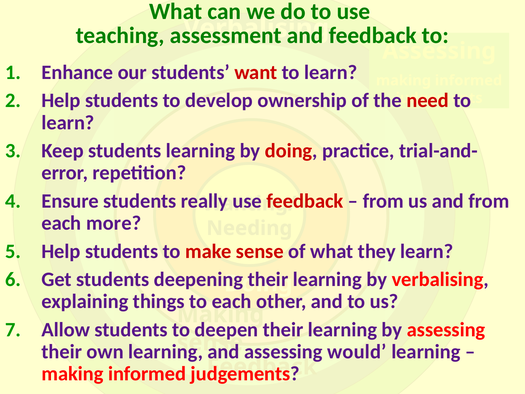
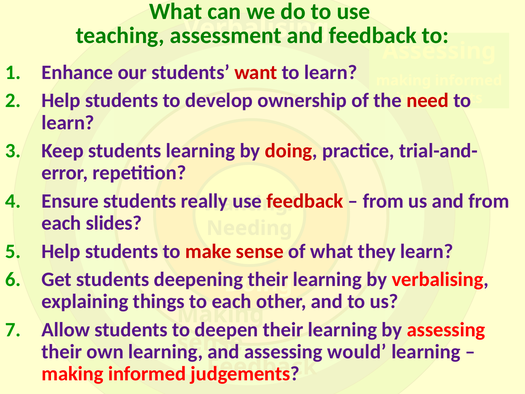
more: more -> slides
